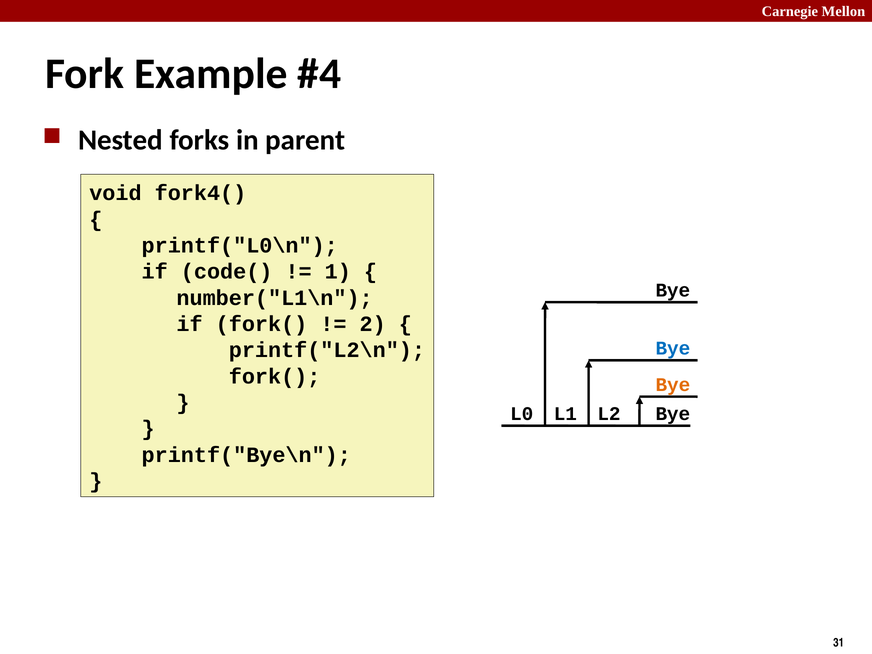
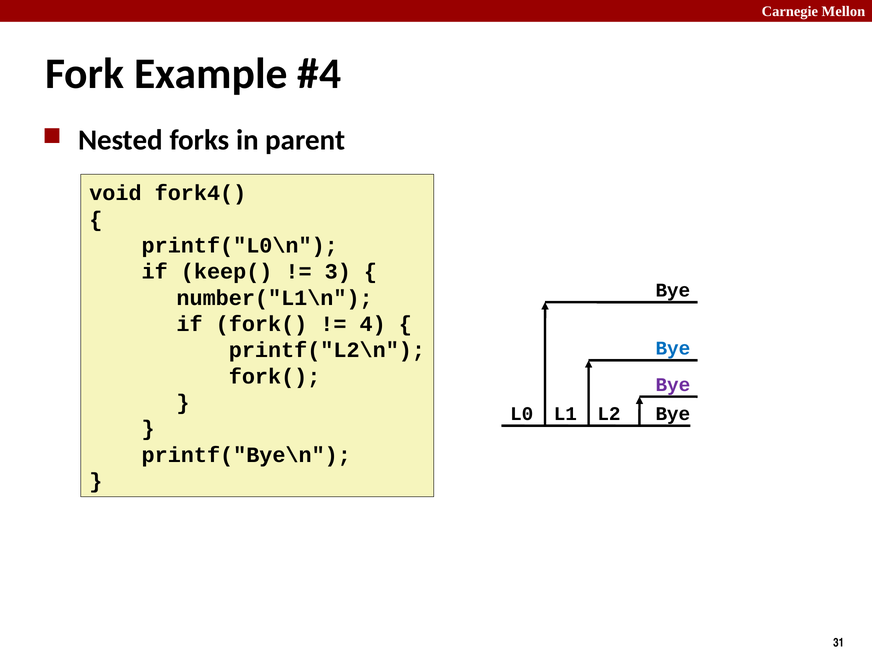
code(: code( -> keep(
1: 1 -> 3
2: 2 -> 4
Bye at (673, 385) colour: orange -> purple
